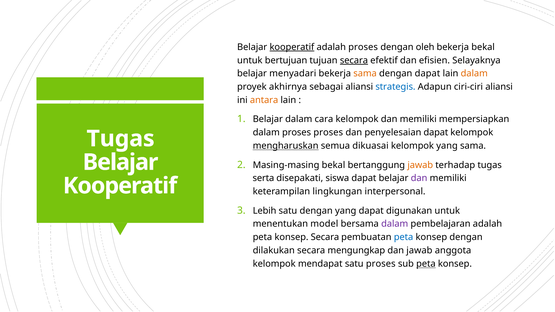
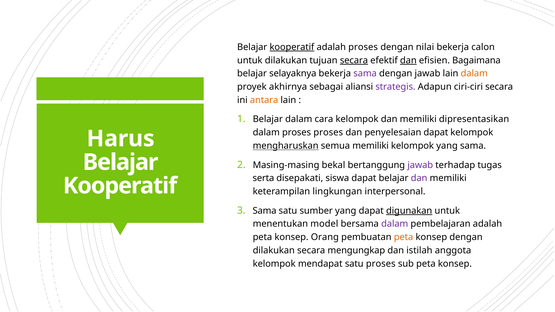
oleh: oleh -> nilai
bekerja bekal: bekal -> calon
untuk bertujuan: bertujuan -> dilakukan
dan at (408, 60) underline: none -> present
Selayaknya: Selayaknya -> Bagaimana
menyadari: menyadari -> selayaknya
sama at (365, 74) colour: orange -> purple
dengan dapat: dapat -> jawab
strategis colour: blue -> purple
ciri-ciri aliansi: aliansi -> secara
mempersiapkan: mempersiapkan -> dipresentasikan
Tugas at (121, 139): Tugas -> Harus
semua dikuasai: dikuasai -> memiliki
jawab at (420, 165) colour: orange -> purple
Lebih at (265, 211): Lebih -> Sama
satu dengan: dengan -> sumber
digunakan underline: none -> present
konsep Secara: Secara -> Orang
peta at (404, 237) colour: blue -> orange
dan jawab: jawab -> istilah
peta at (426, 264) underline: present -> none
